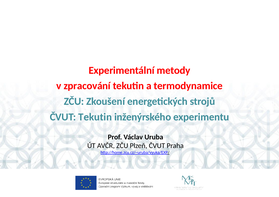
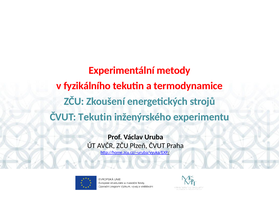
zpracování: zpracování -> fyzikálního
